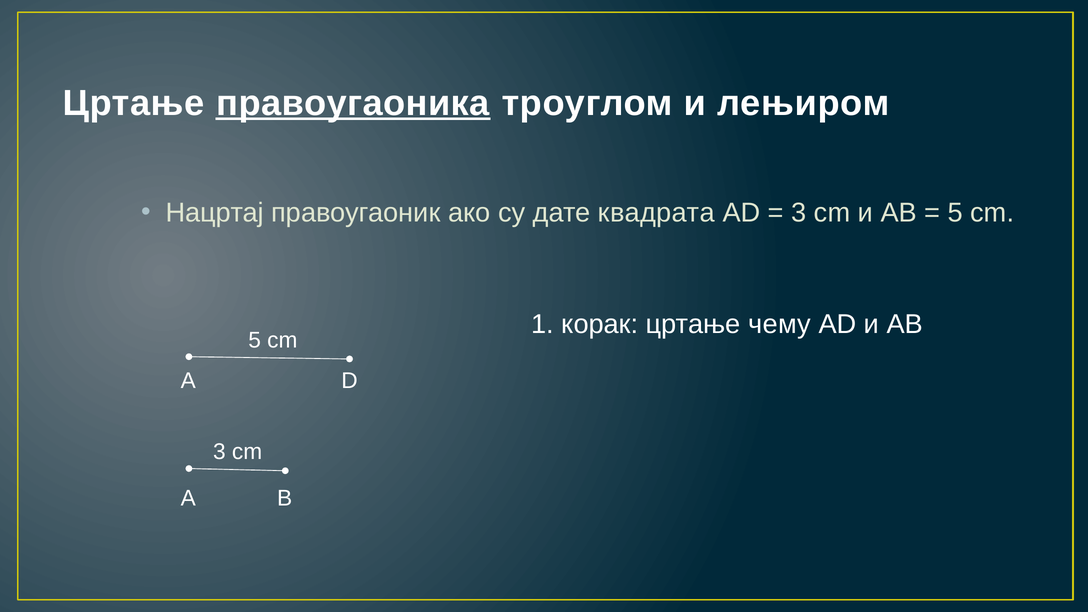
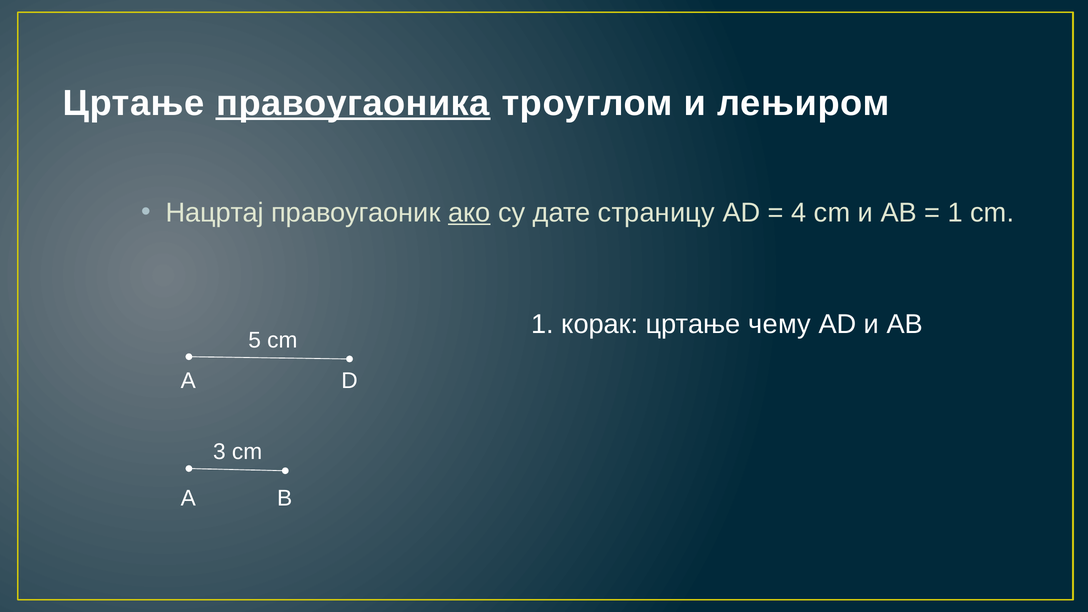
ако underline: none -> present
квадрата: квадрата -> страницу
3 at (799, 213): 3 -> 4
5 at (955, 213): 5 -> 1
